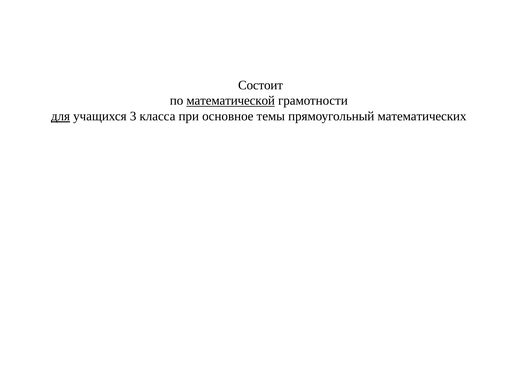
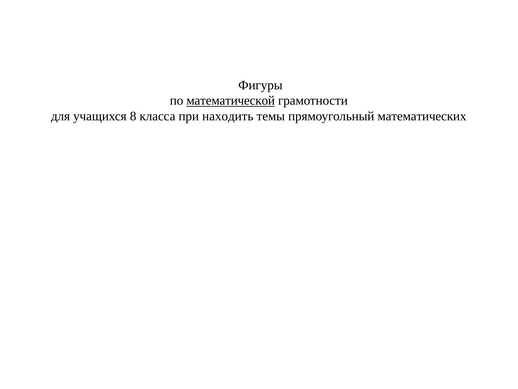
Состоит: Состоит -> Фигуры
для underline: present -> none
3: 3 -> 8
основное: основное -> находить
